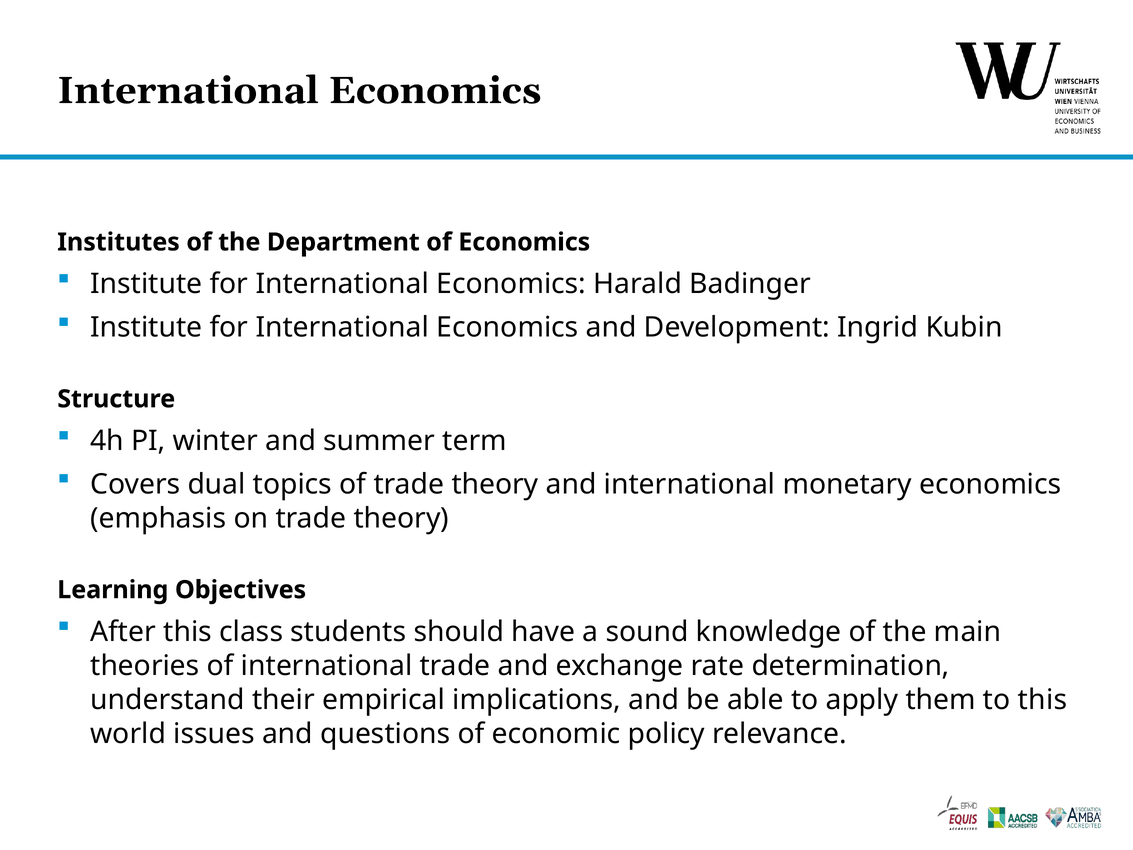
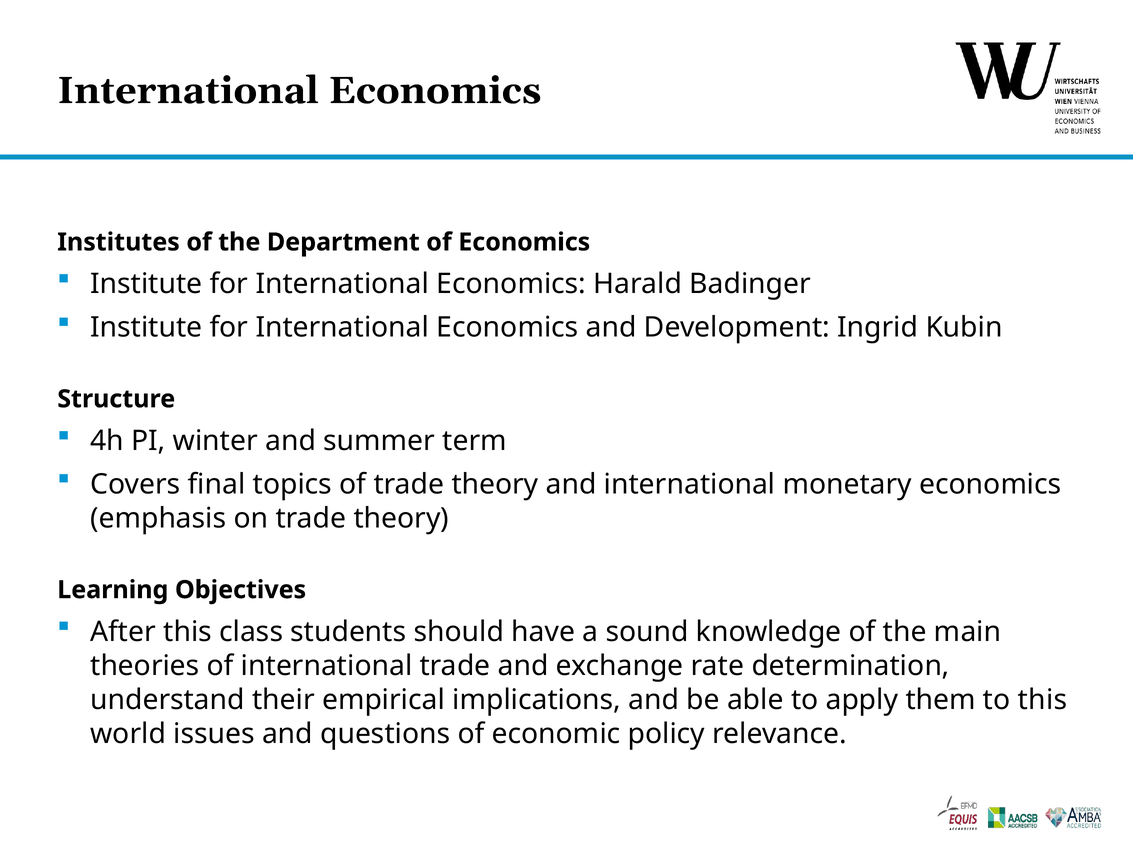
dual: dual -> final
